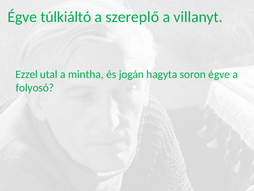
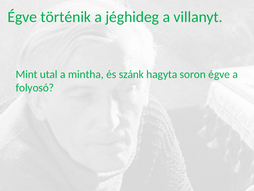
túlkiáltó: túlkiáltó -> történik
szereplő: szereplő -> jéghideg
Ezzel: Ezzel -> Mint
jogán: jogán -> szánk
